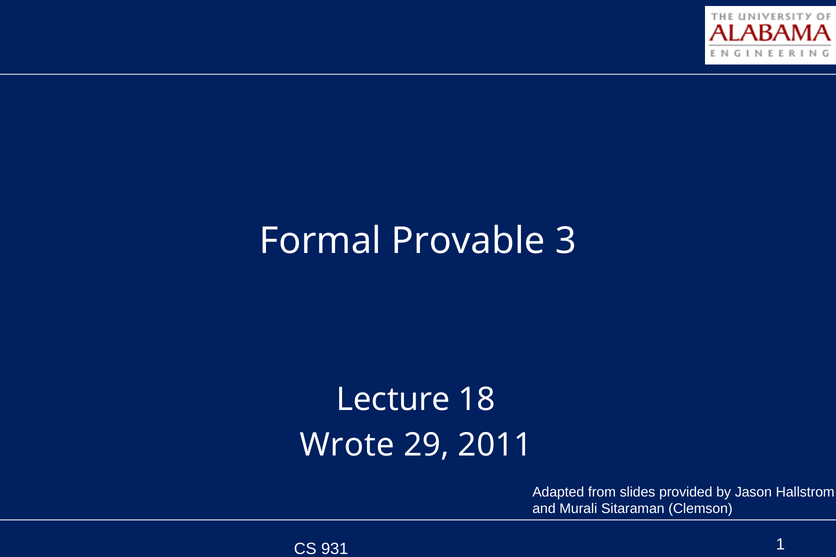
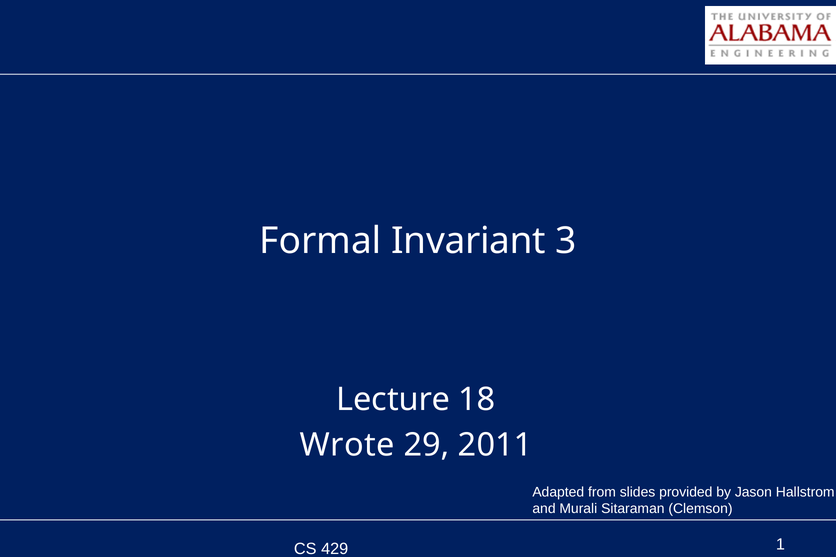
Provable: Provable -> Invariant
931: 931 -> 429
